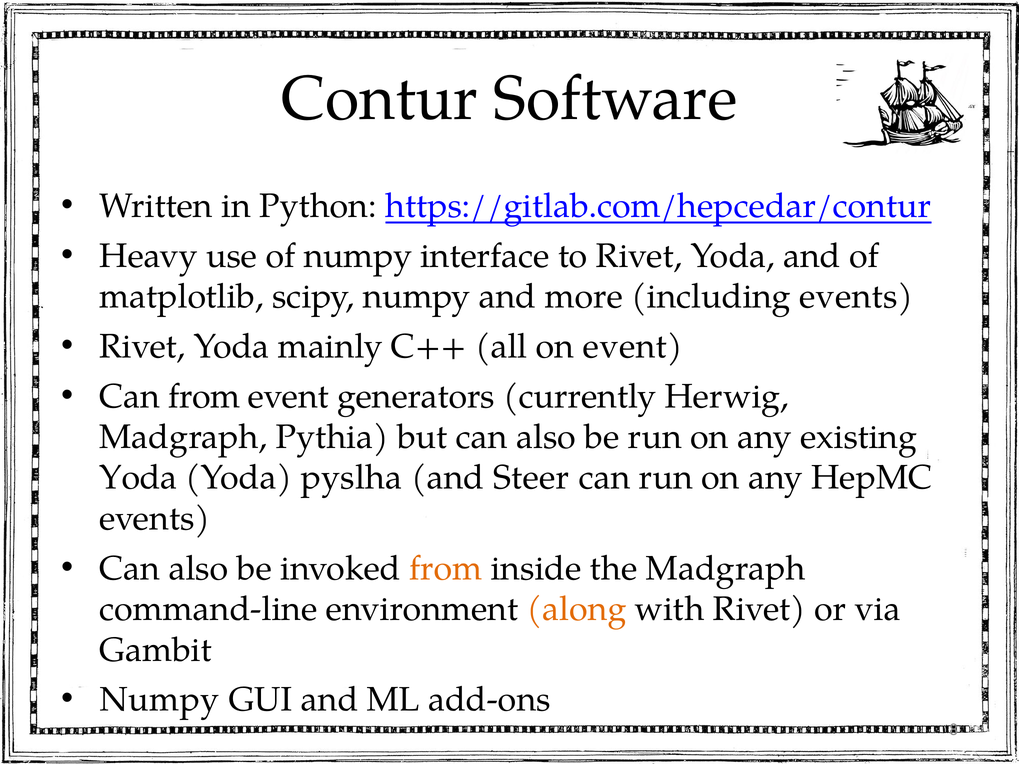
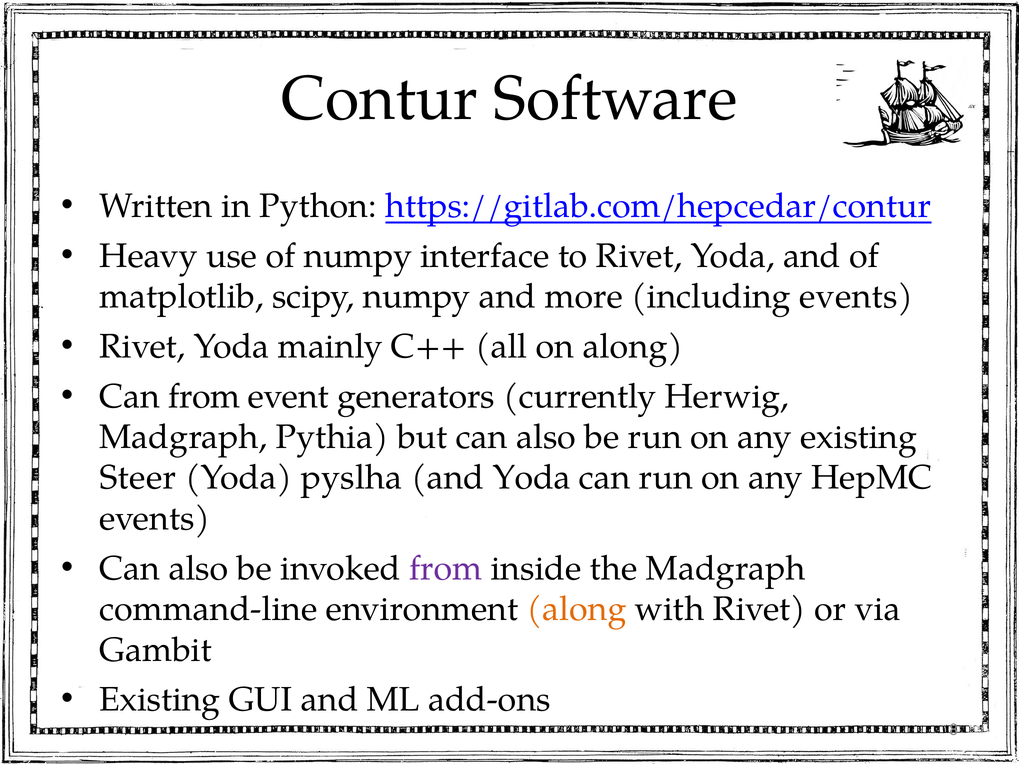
on event: event -> along
Yoda at (138, 478): Yoda -> Steer
and Steer: Steer -> Yoda
from at (446, 569) colour: orange -> purple
Numpy at (160, 700): Numpy -> Existing
